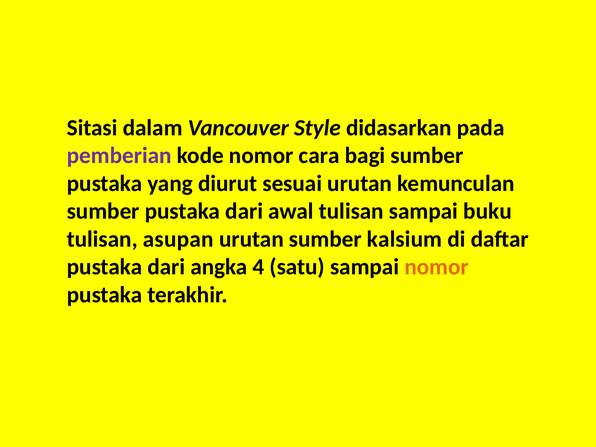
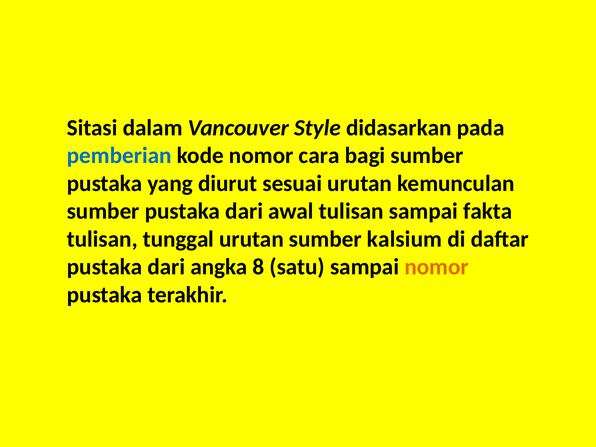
pemberian colour: purple -> blue
buku: buku -> fakta
asupan: asupan -> tunggal
4: 4 -> 8
